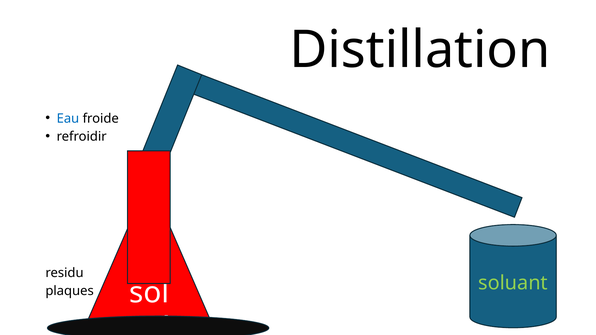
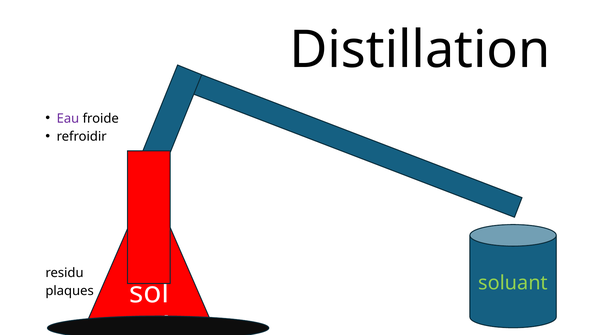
Eau colour: blue -> purple
